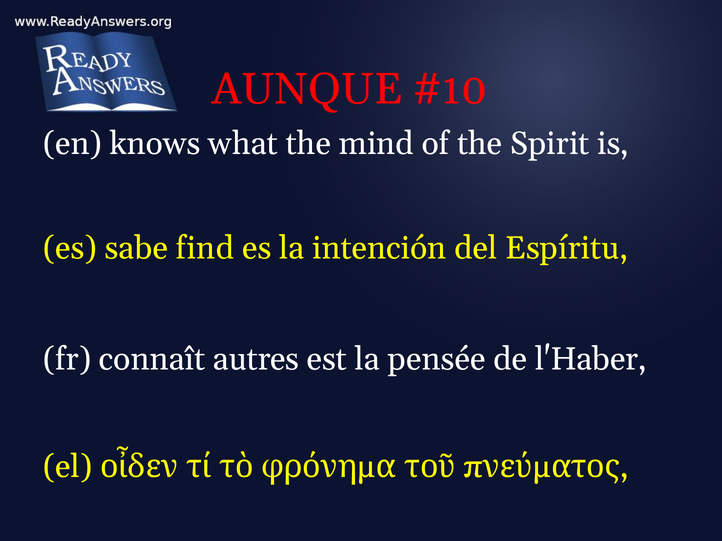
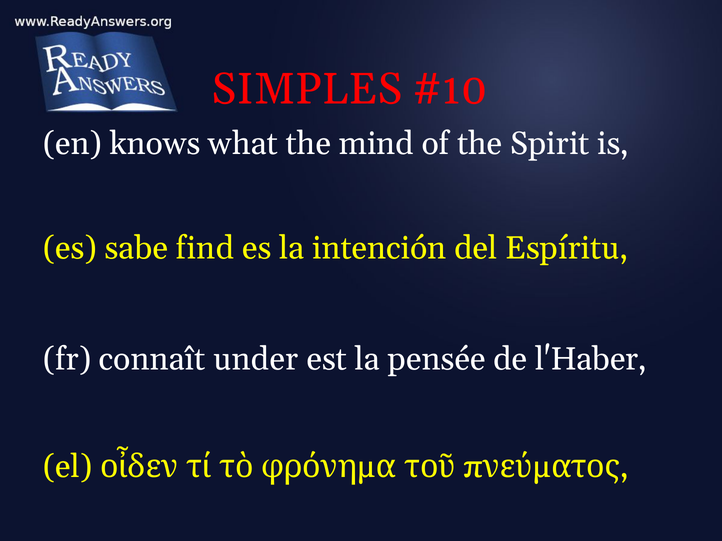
AUNQUE: AUNQUE -> SIMPLES
autres: autres -> under
